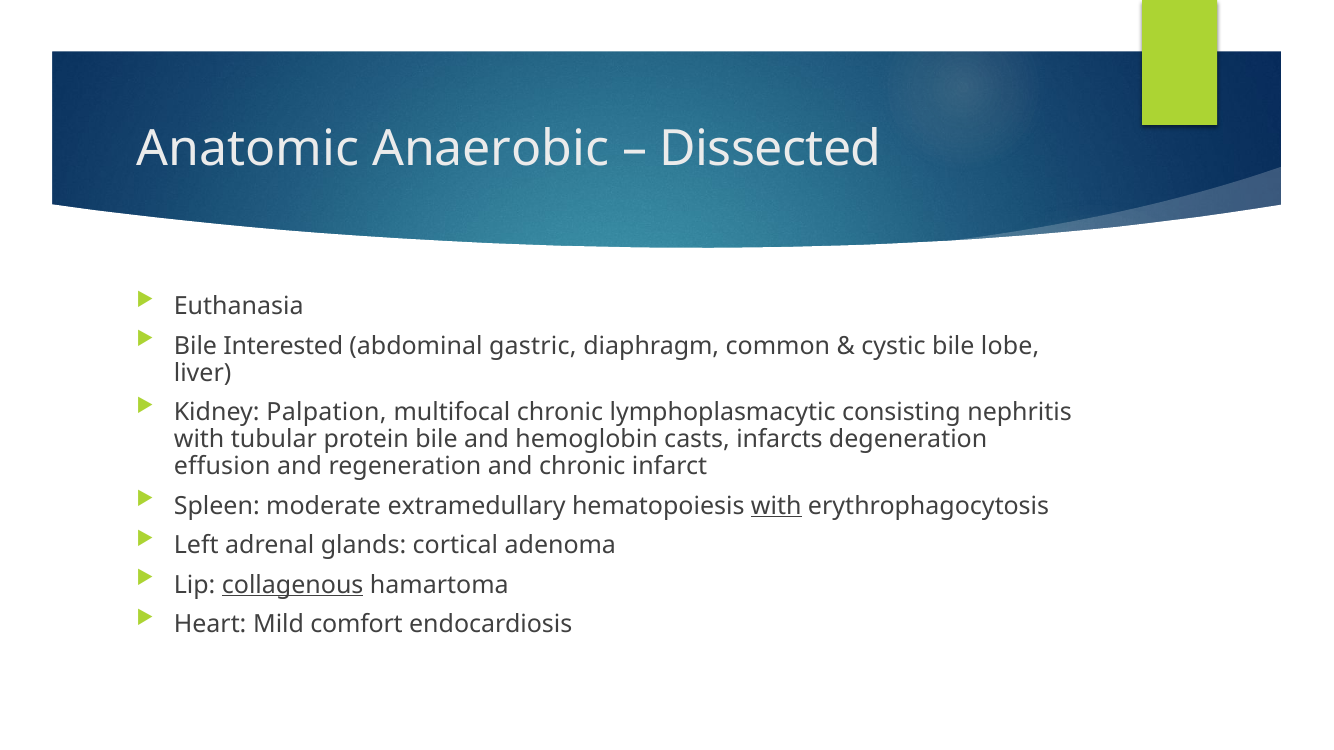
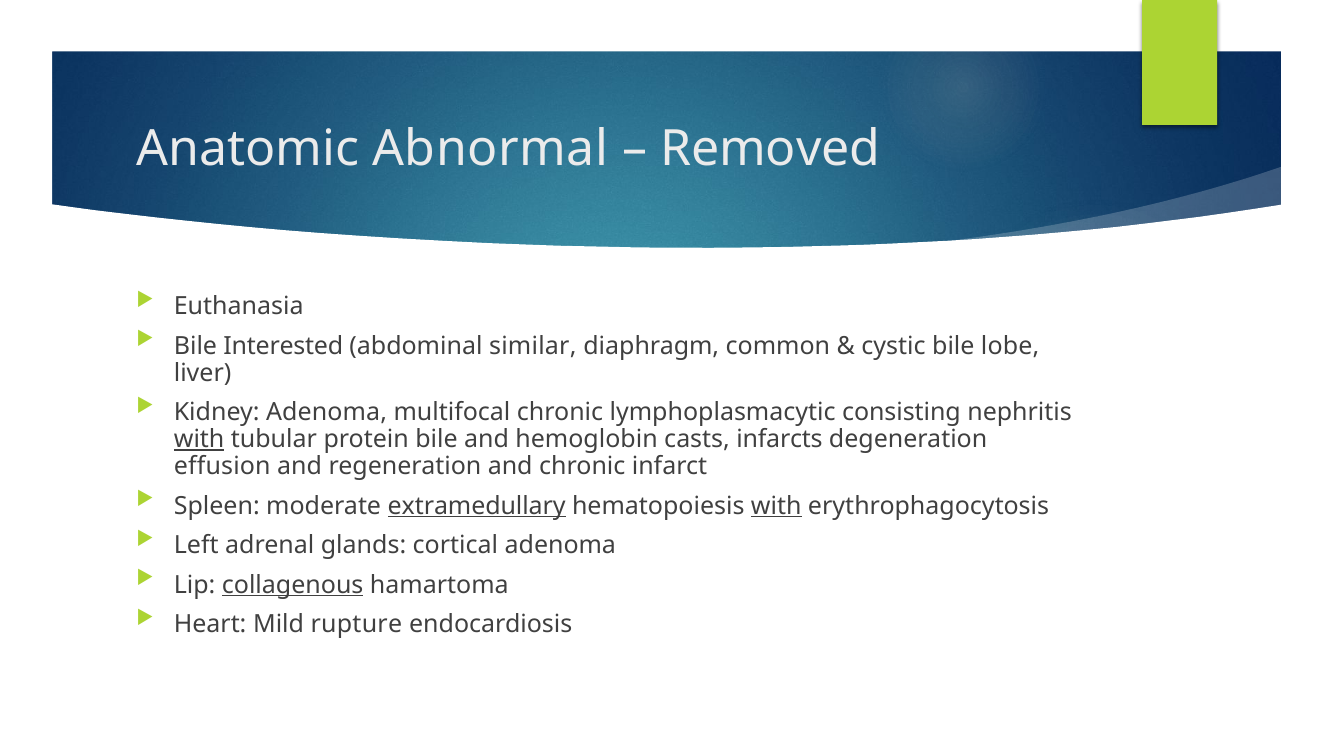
Anaerobic: Anaerobic -> Abnormal
Dissected: Dissected -> Removed
gastric: gastric -> similar
Kidney Palpation: Palpation -> Adenoma
with at (199, 440) underline: none -> present
extramedullary underline: none -> present
comfort: comfort -> rupture
